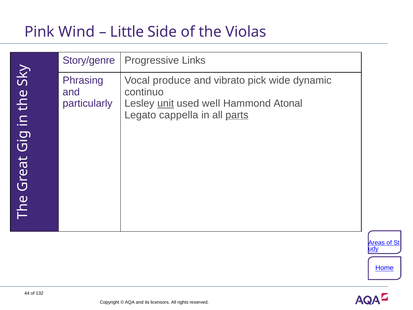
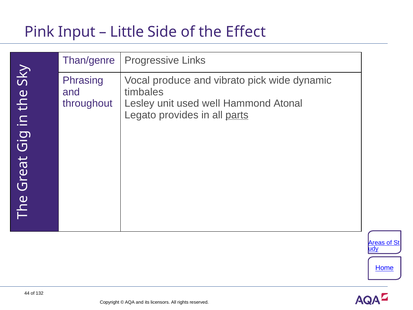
Wind: Wind -> Input
Violas: Violas -> Effect
Story/genre: Story/genre -> Than/genre
continuo: continuo -> timbales
particularly: particularly -> throughout
unit underline: present -> none
cappella: cappella -> provides
